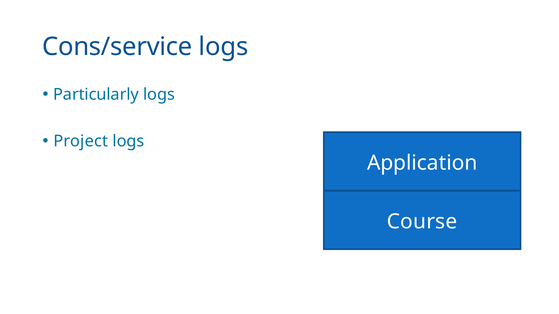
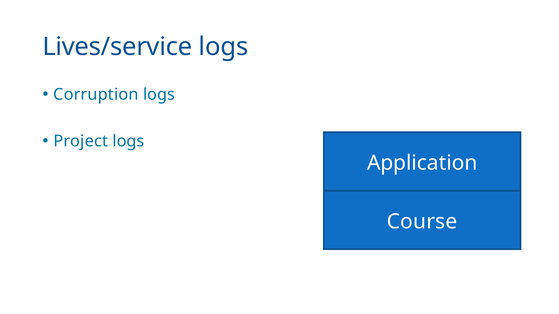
Cons/service: Cons/service -> Lives/service
Particularly: Particularly -> Corruption
